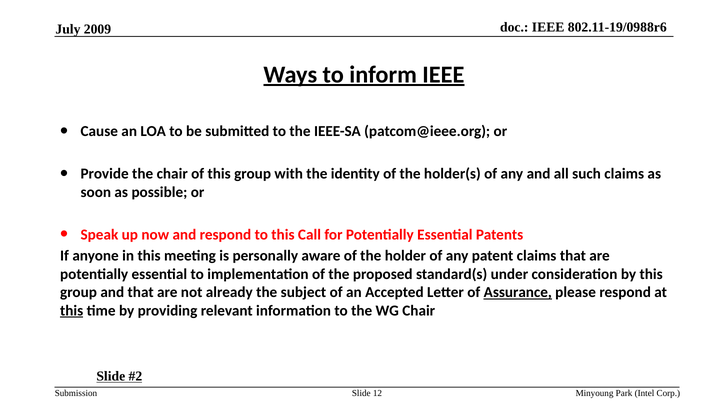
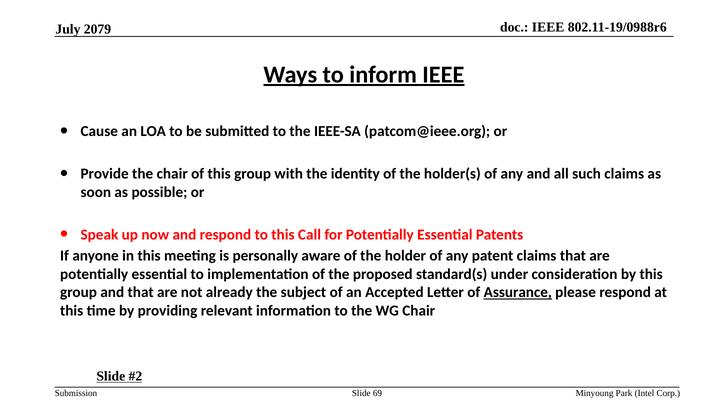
2009: 2009 -> 2079
this at (72, 310) underline: present -> none
12: 12 -> 69
